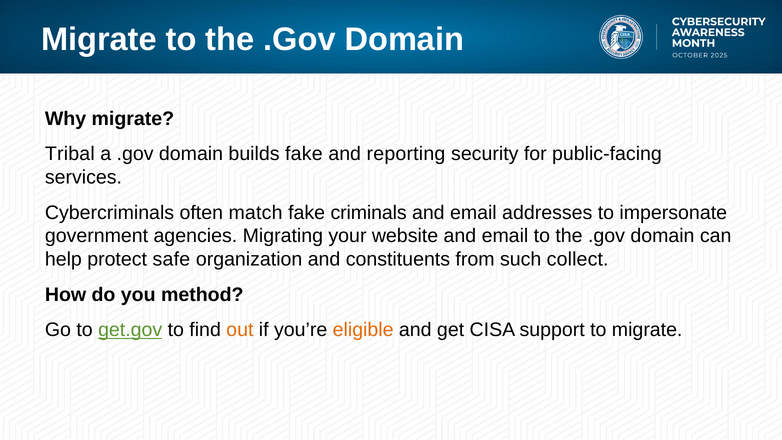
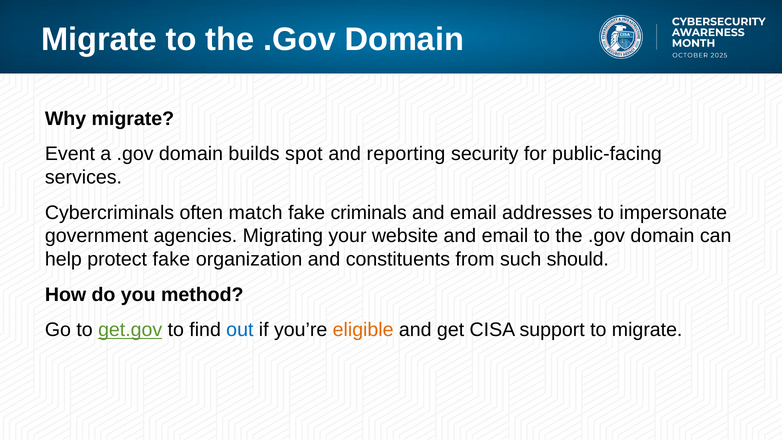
Tribal: Tribal -> Event
builds fake: fake -> spot
protect safe: safe -> fake
collect: collect -> should
out colour: orange -> blue
